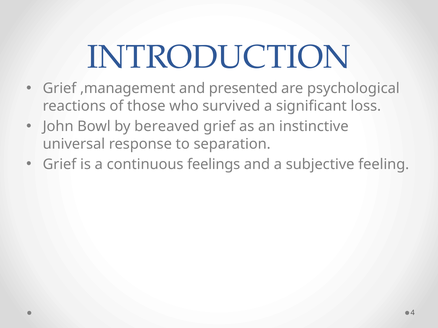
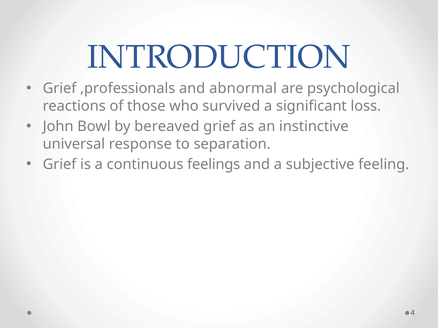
,management: ,management -> ,professionals
presented: presented -> abnormal
